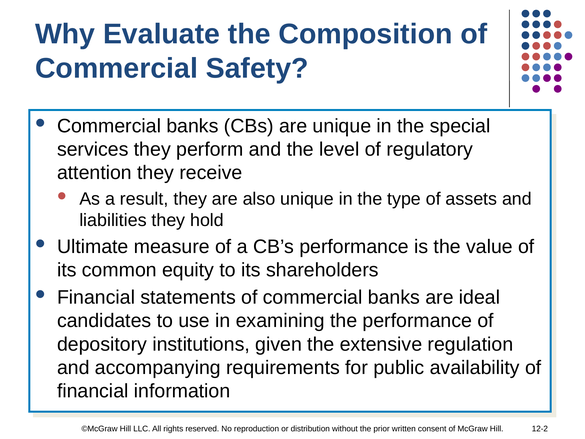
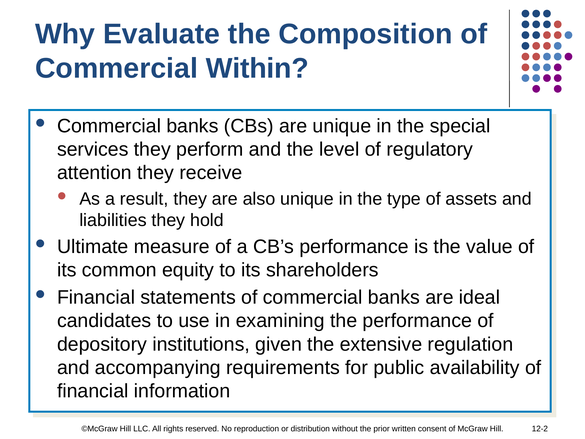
Safety: Safety -> Within
